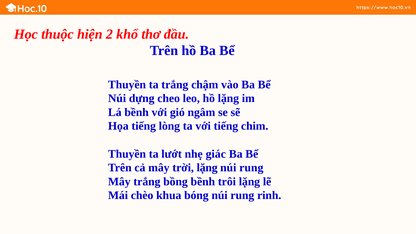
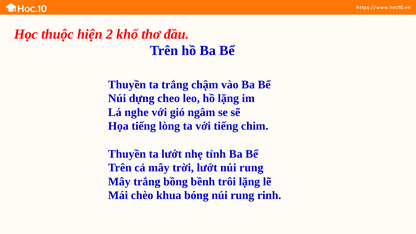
Lá bềnh: bềnh -> nghe
giác: giác -> tỉnh
trời lặng: lặng -> lướt
